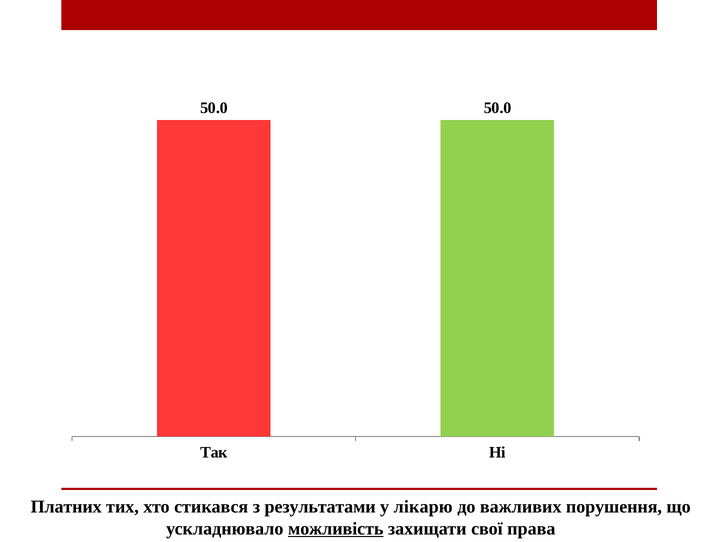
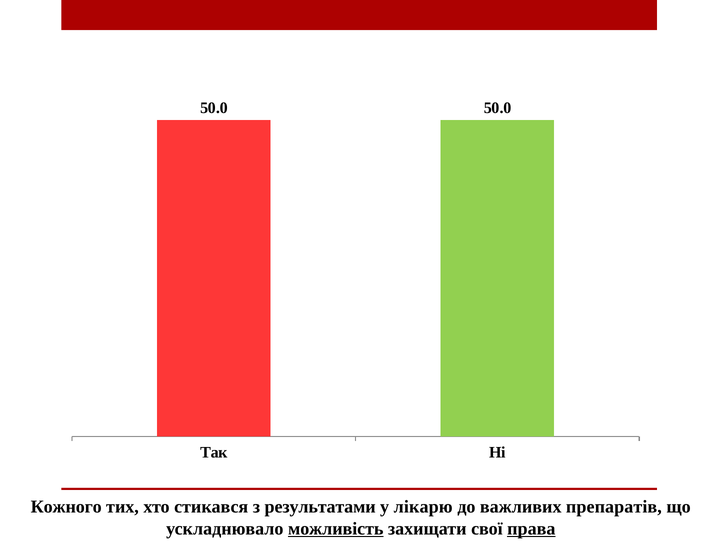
Платних: Платних -> Кожного
порушення: порушення -> препаратів
права underline: none -> present
